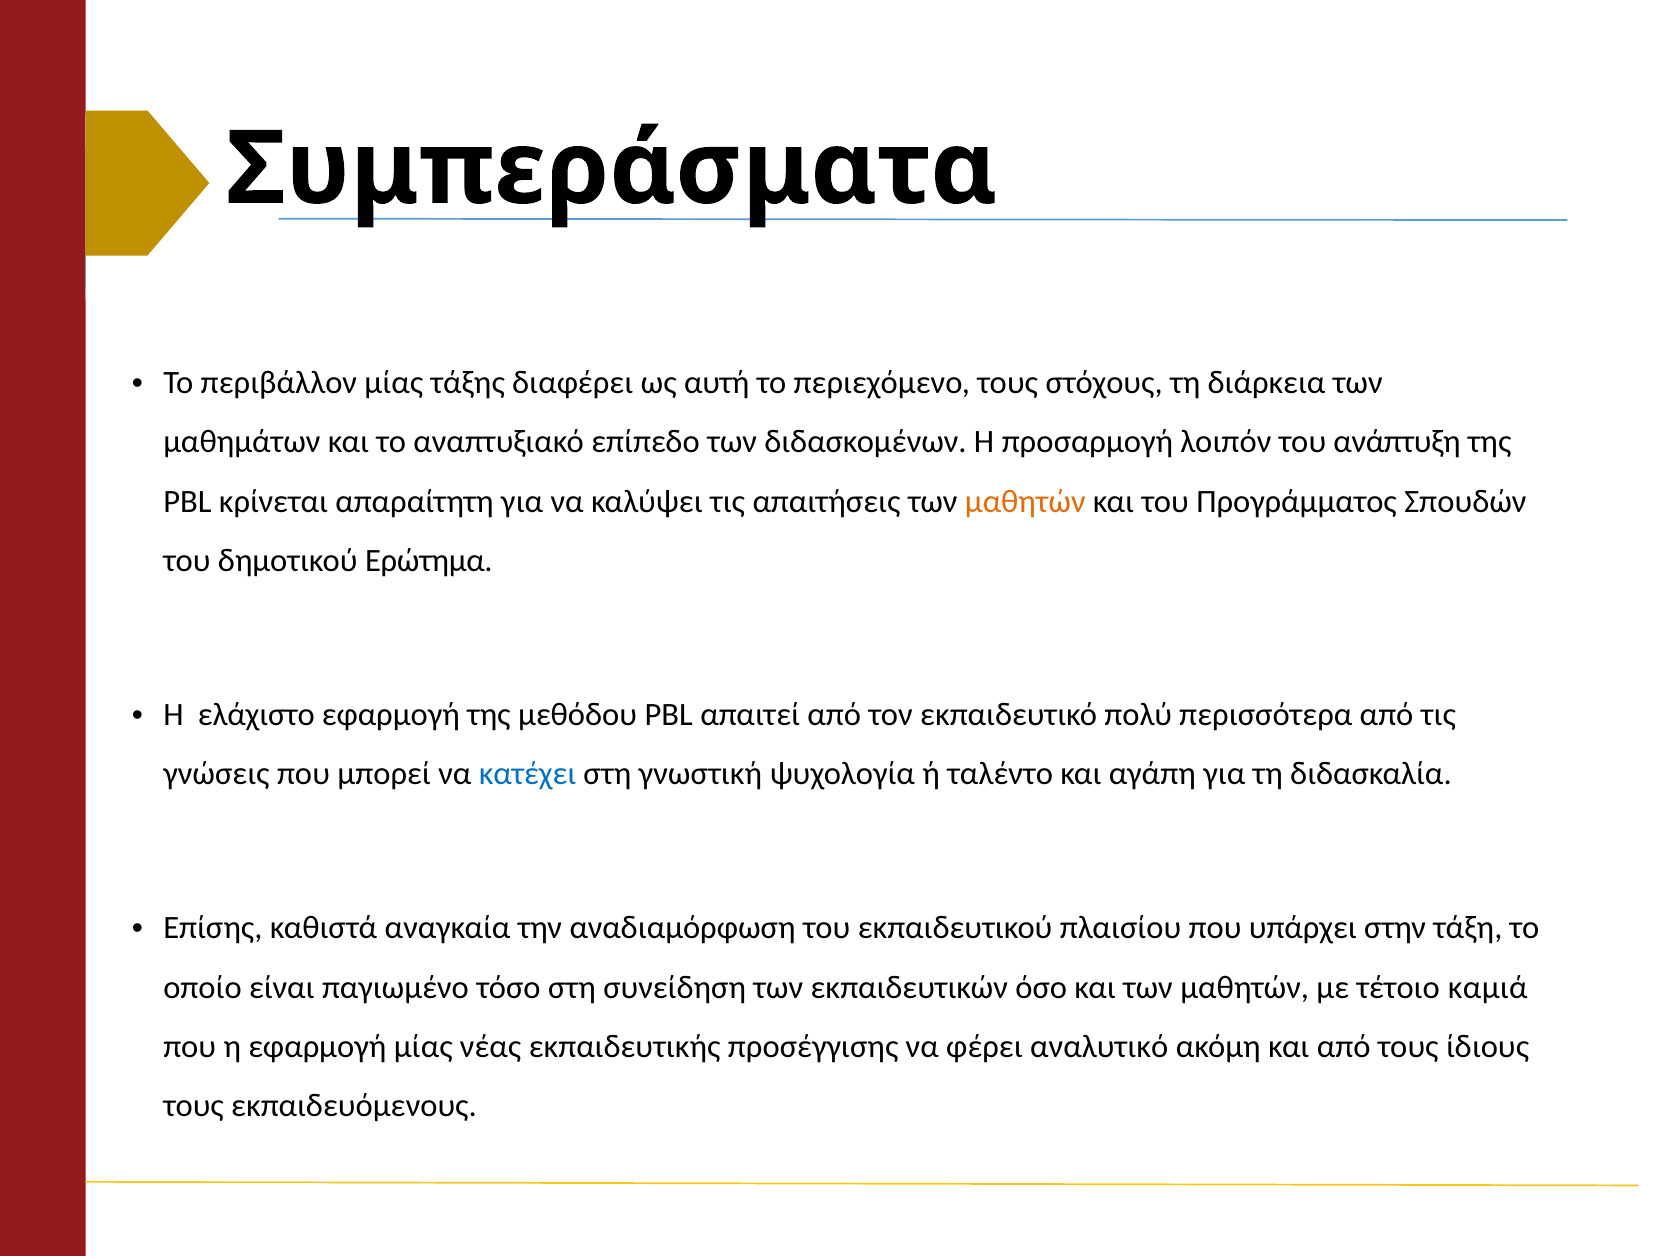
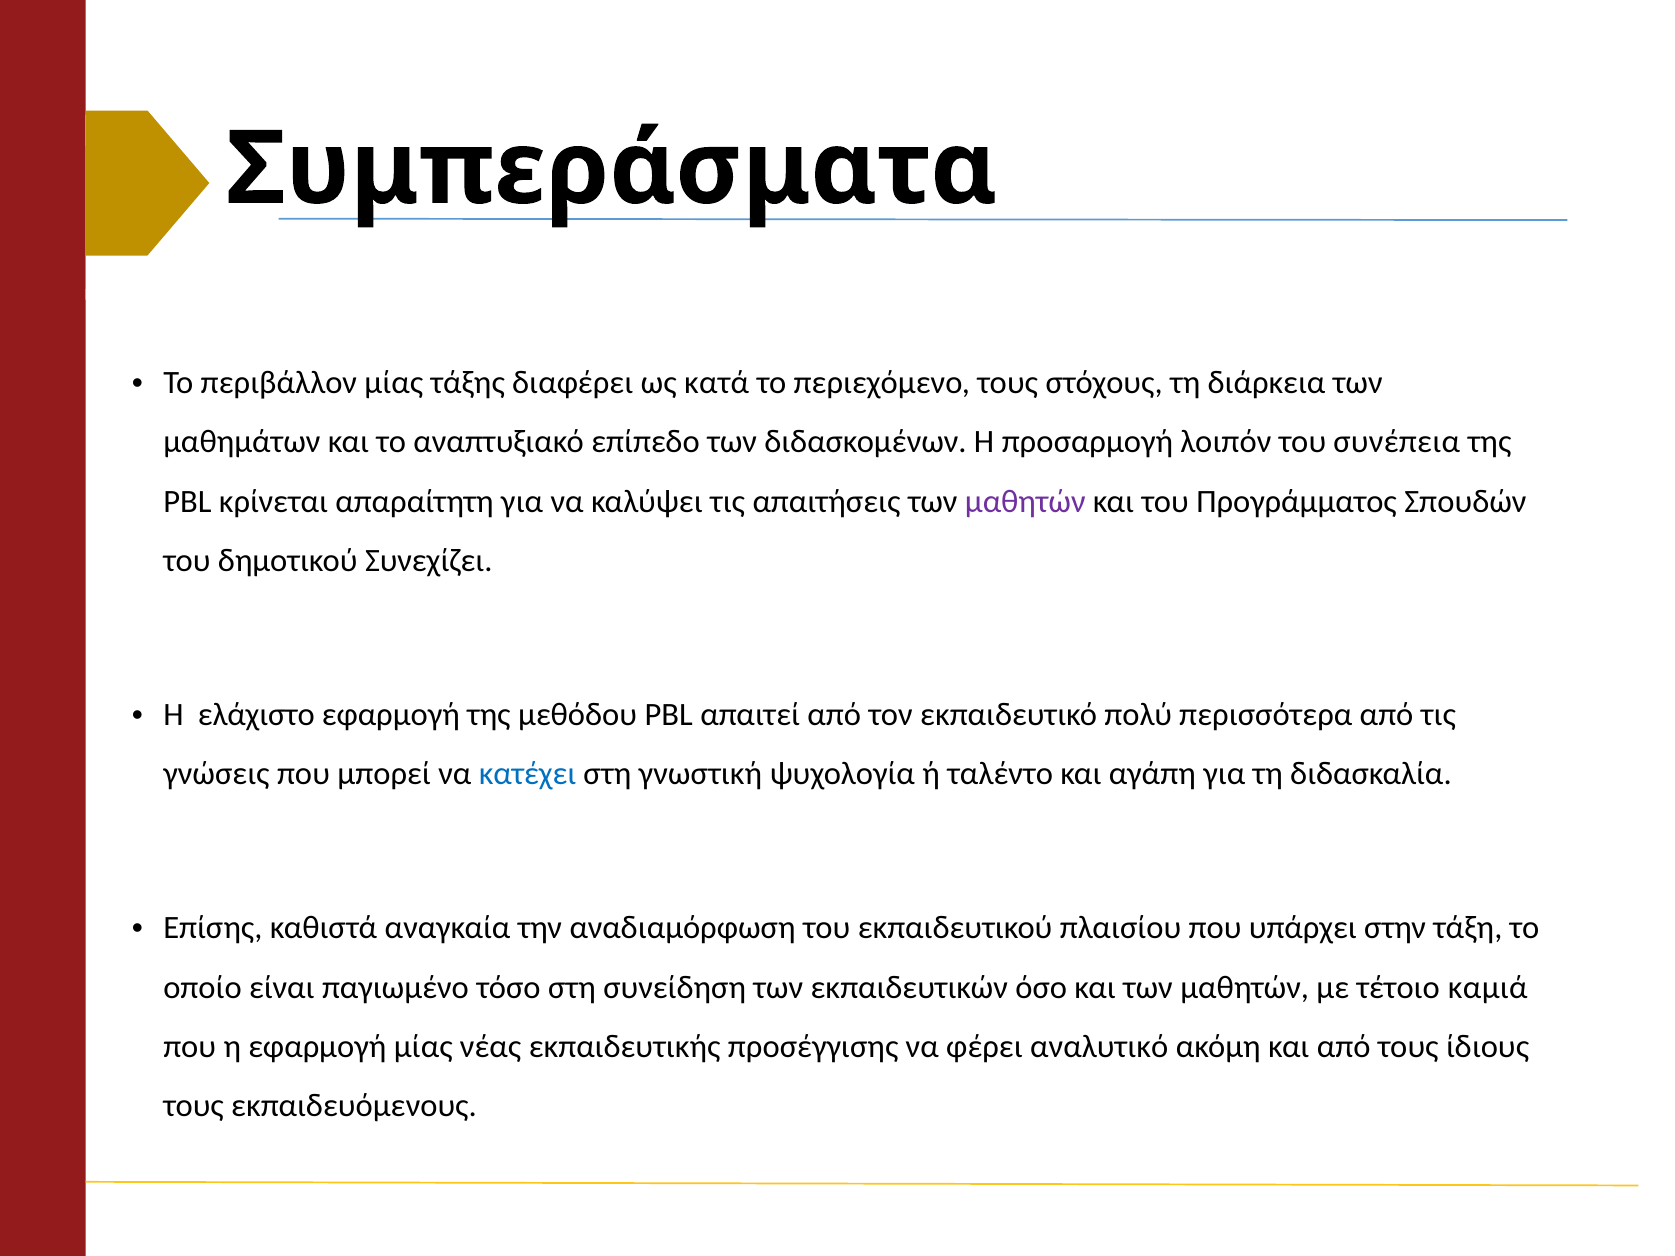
αυτή: αυτή -> κατά
ανάπτυξη: ανάπτυξη -> συνέπεια
μαθητών at (1025, 502) colour: orange -> purple
Ερώτημα: Ερώτημα -> Συνεχίζει
